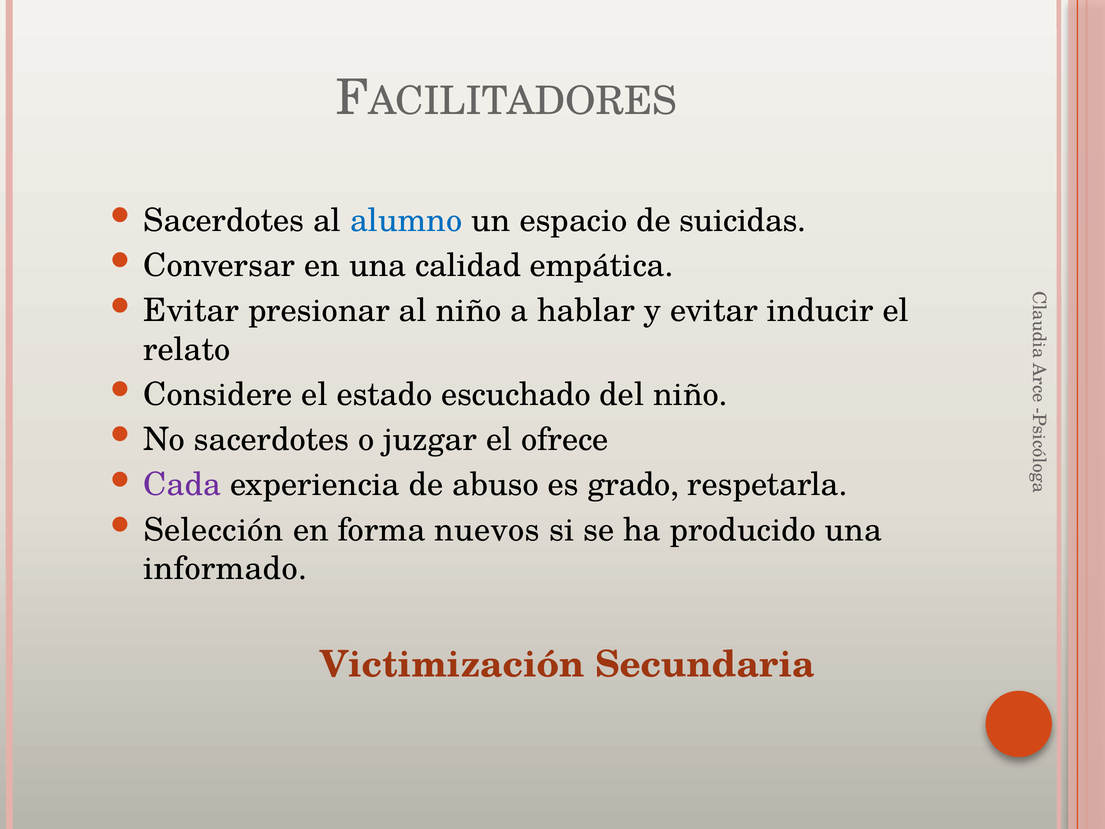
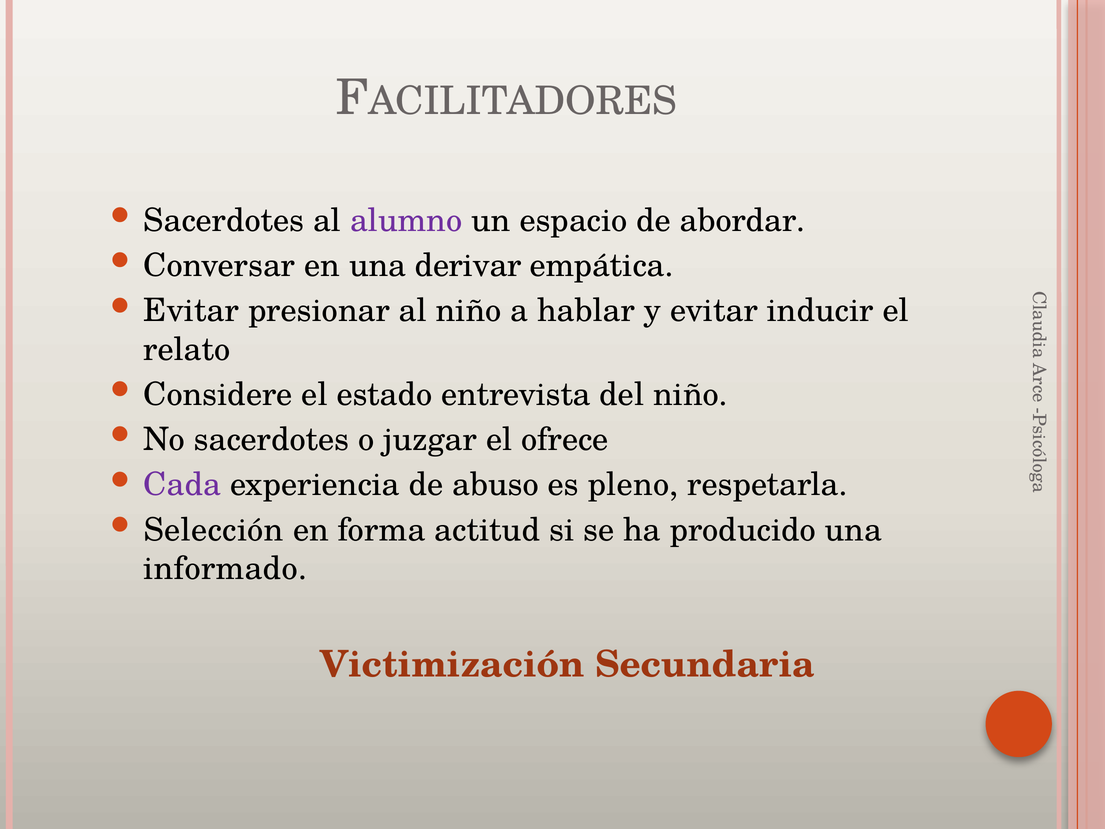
alumno colour: blue -> purple
suicidas: suicidas -> abordar
calidad: calidad -> derivar
escuchado: escuchado -> entrevista
grado: grado -> pleno
nuevos: nuevos -> actitud
